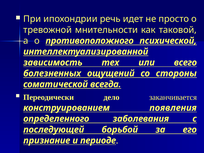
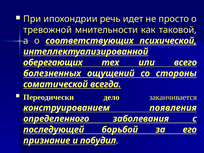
противоположного: противоположного -> соответствующих
зависимость: зависимость -> оберегающих
периоде: периоде -> побудил
